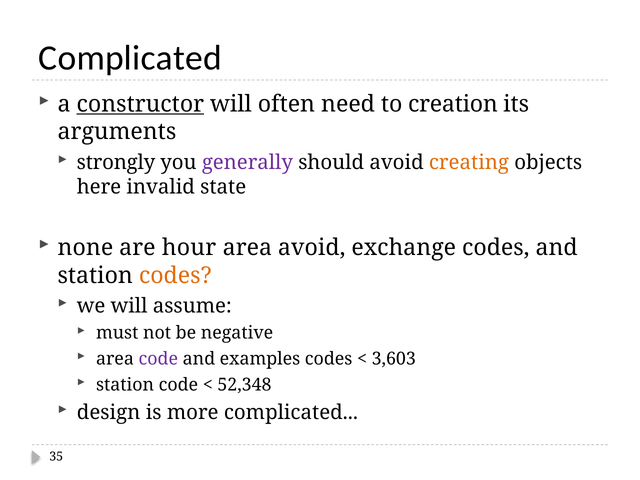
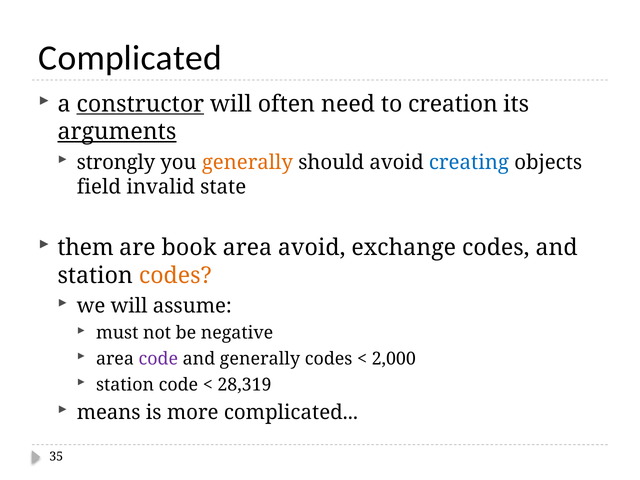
arguments underline: none -> present
generally at (247, 162) colour: purple -> orange
creating colour: orange -> blue
here: here -> field
none: none -> them
hour: hour -> book
and examples: examples -> generally
3,603: 3,603 -> 2,000
52,348: 52,348 -> 28,319
design: design -> means
